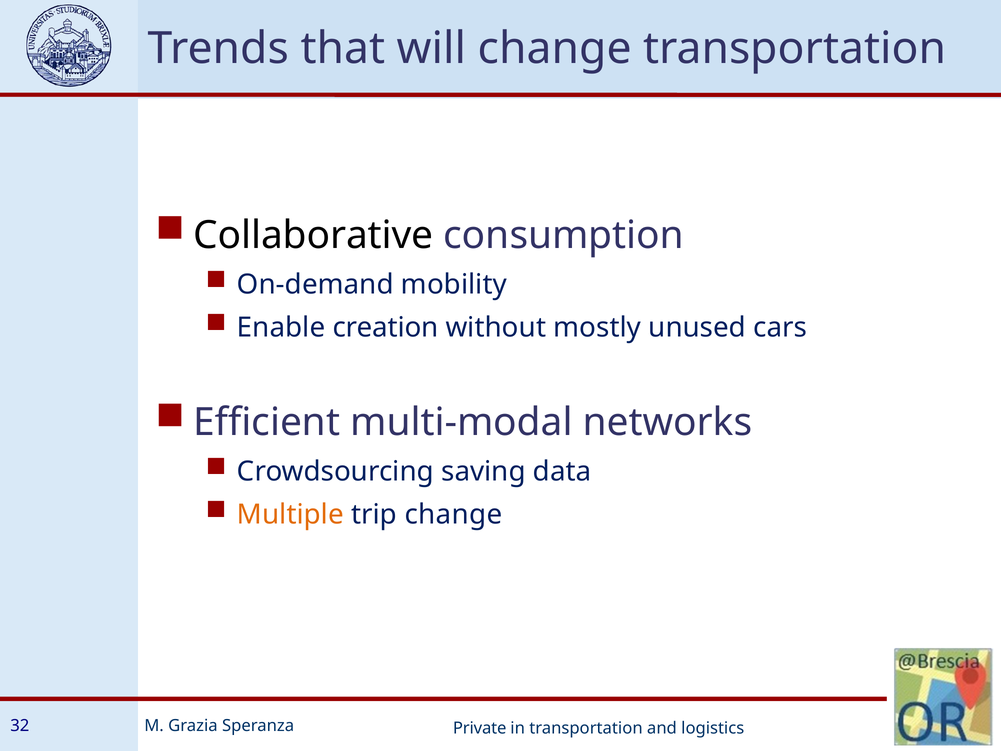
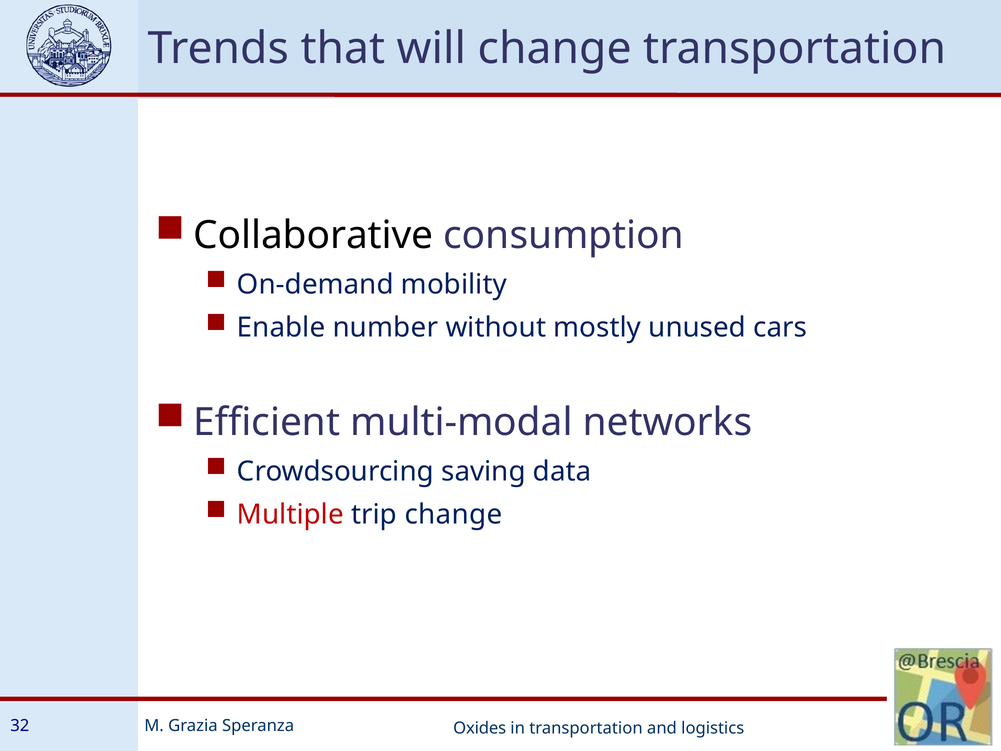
creation: creation -> number
Multiple colour: orange -> red
Private: Private -> Oxides
